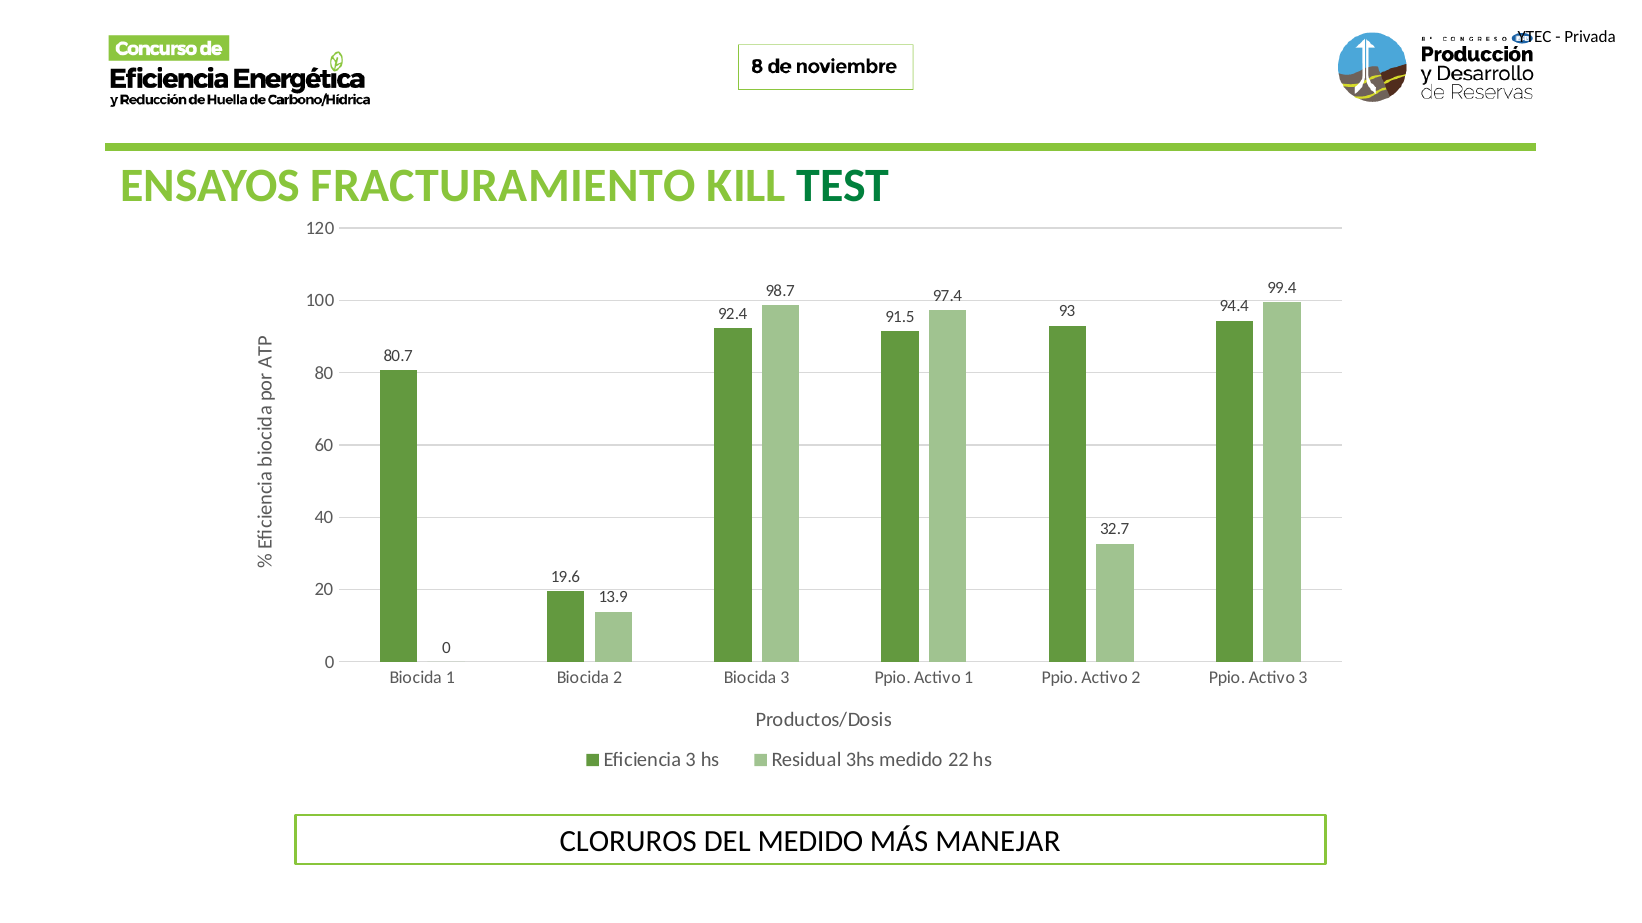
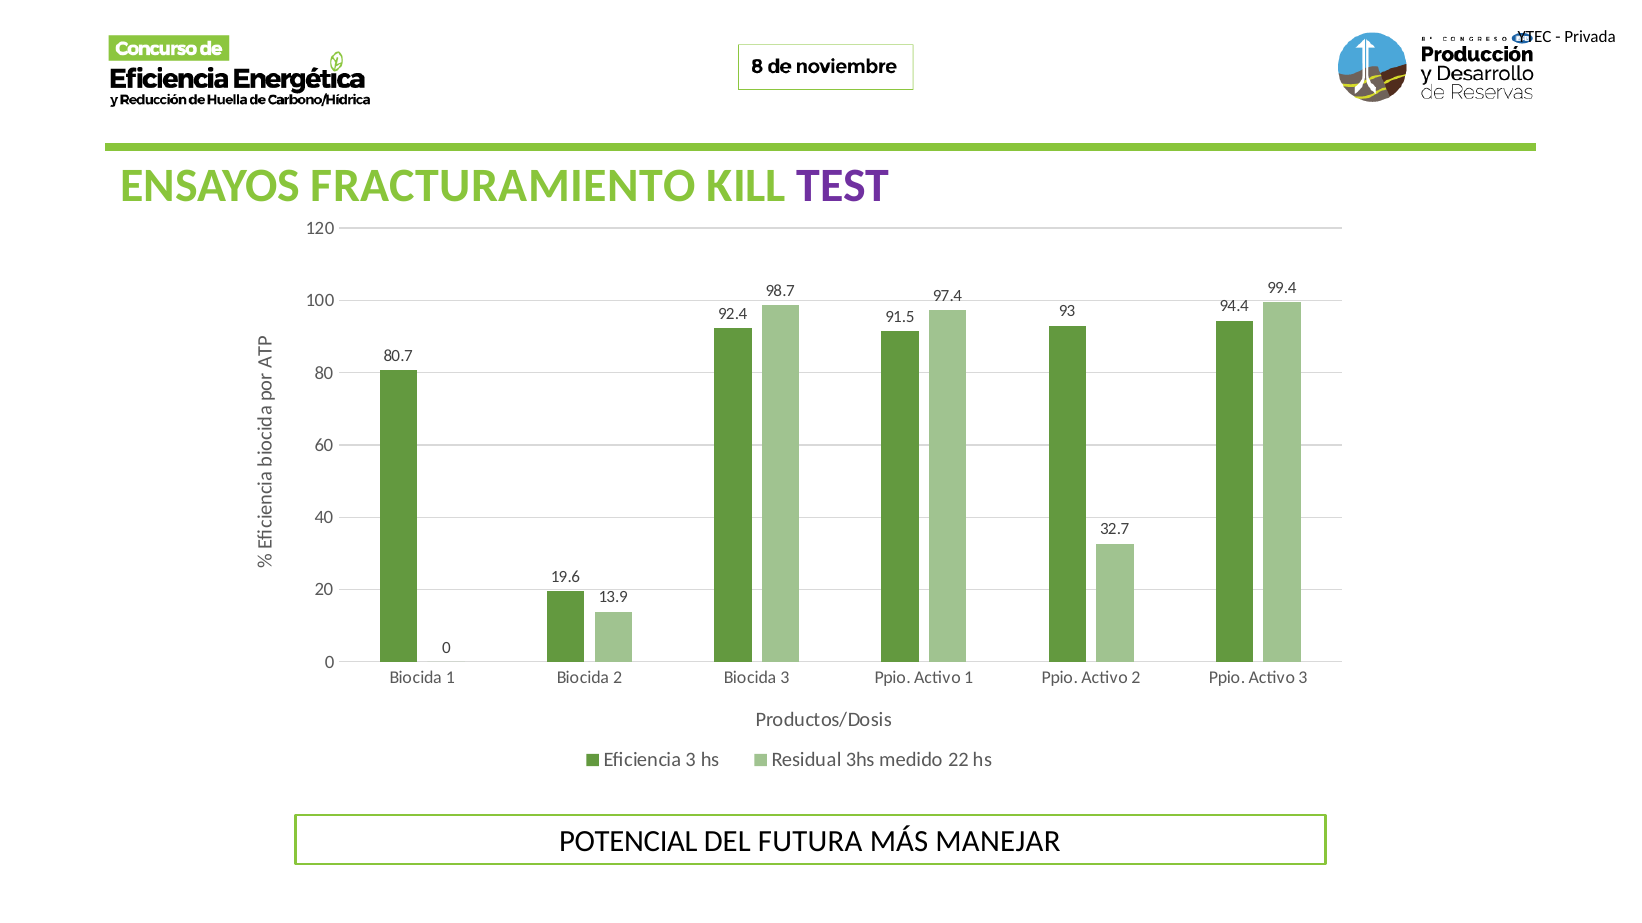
TEST colour: green -> purple
CLORUROS: CLORUROS -> POTENCIAL
DEL MEDIDO: MEDIDO -> FUTURA
